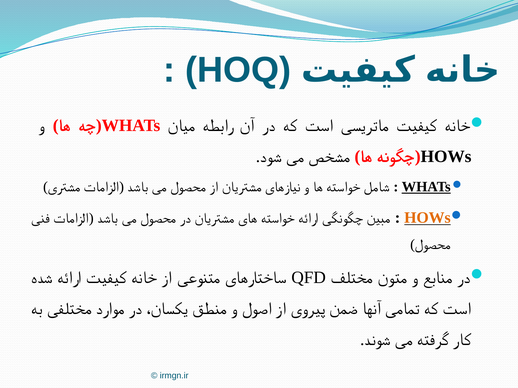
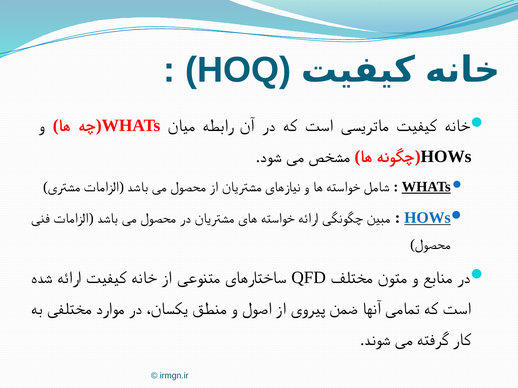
HOWs at (427, 218) colour: orange -> blue
